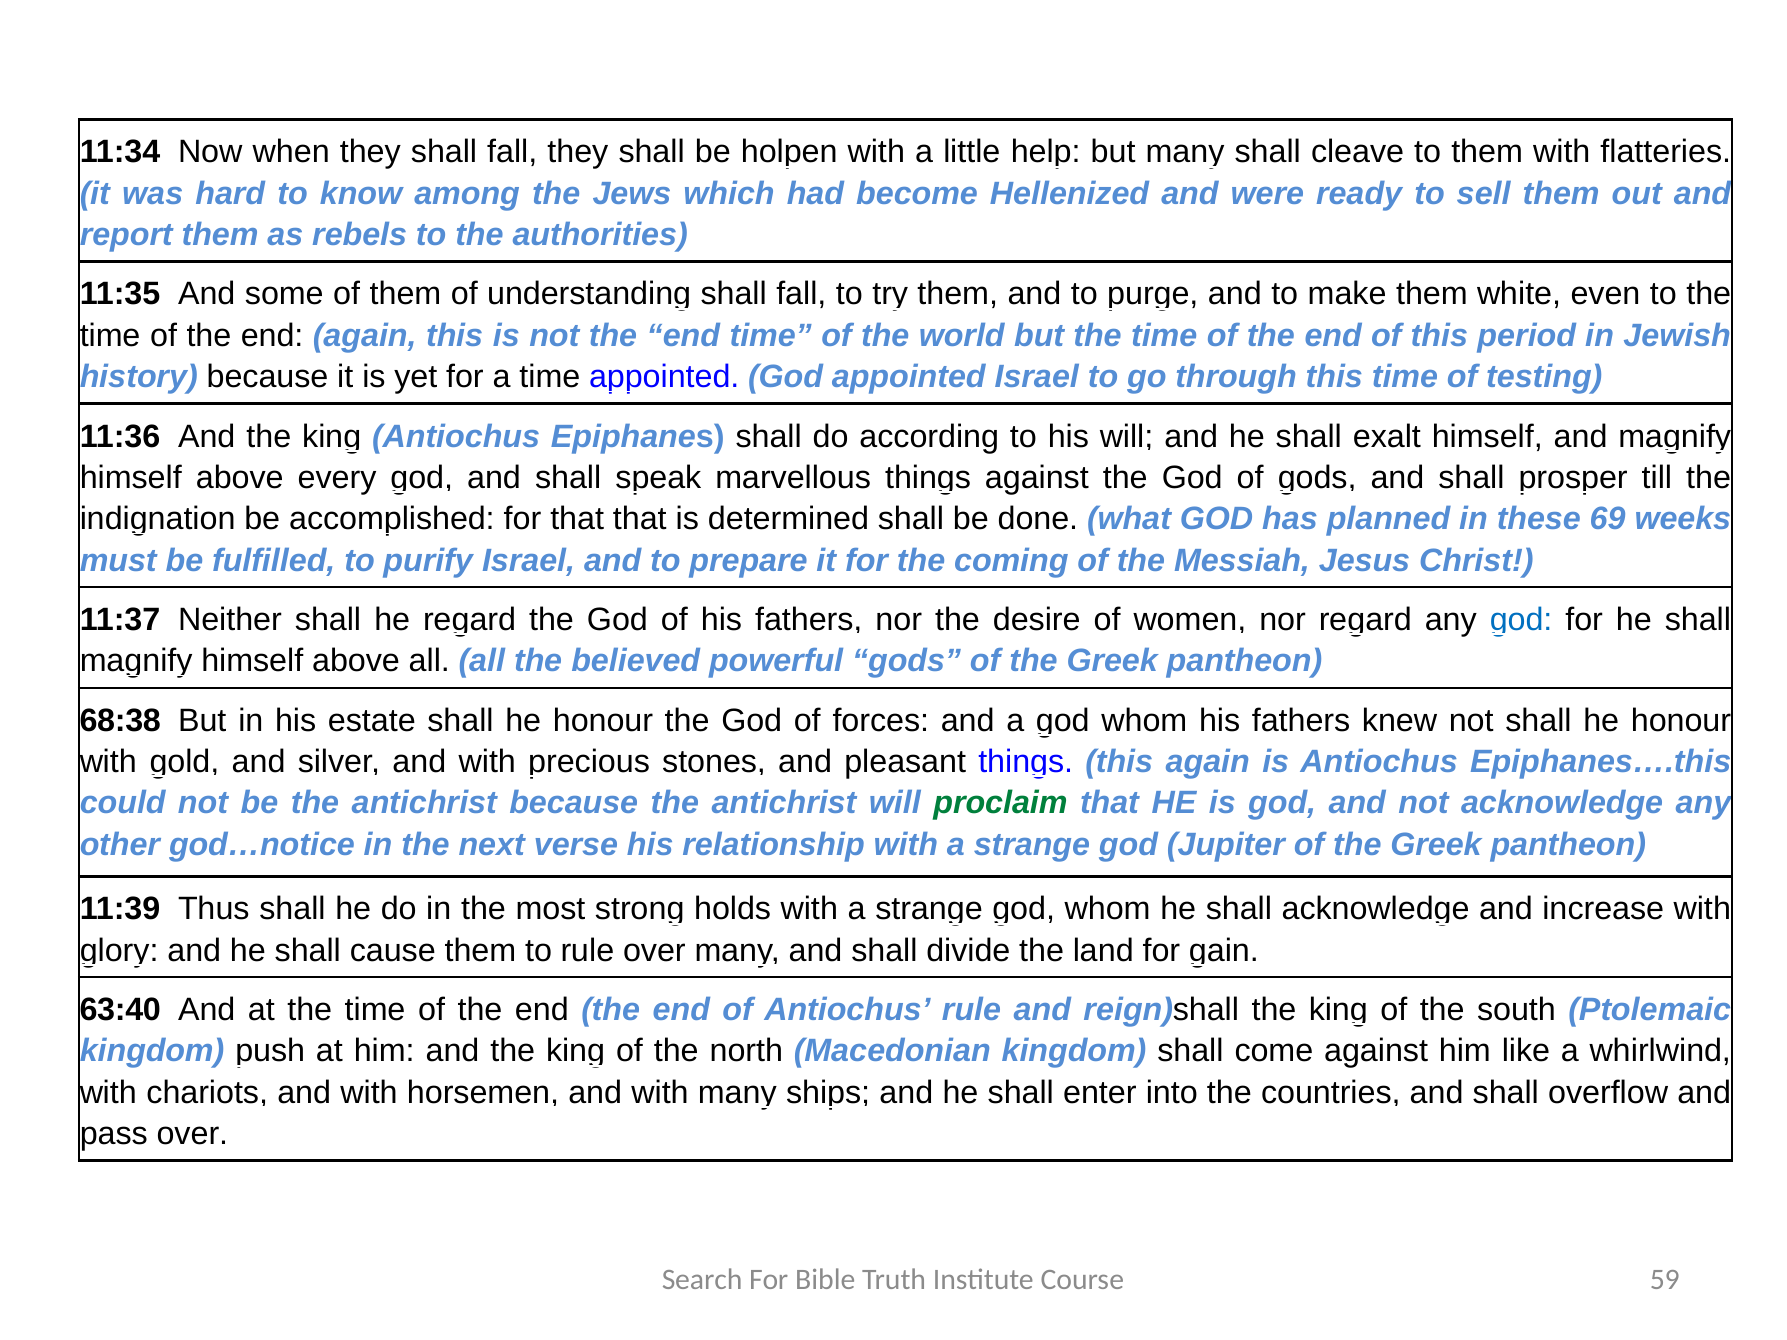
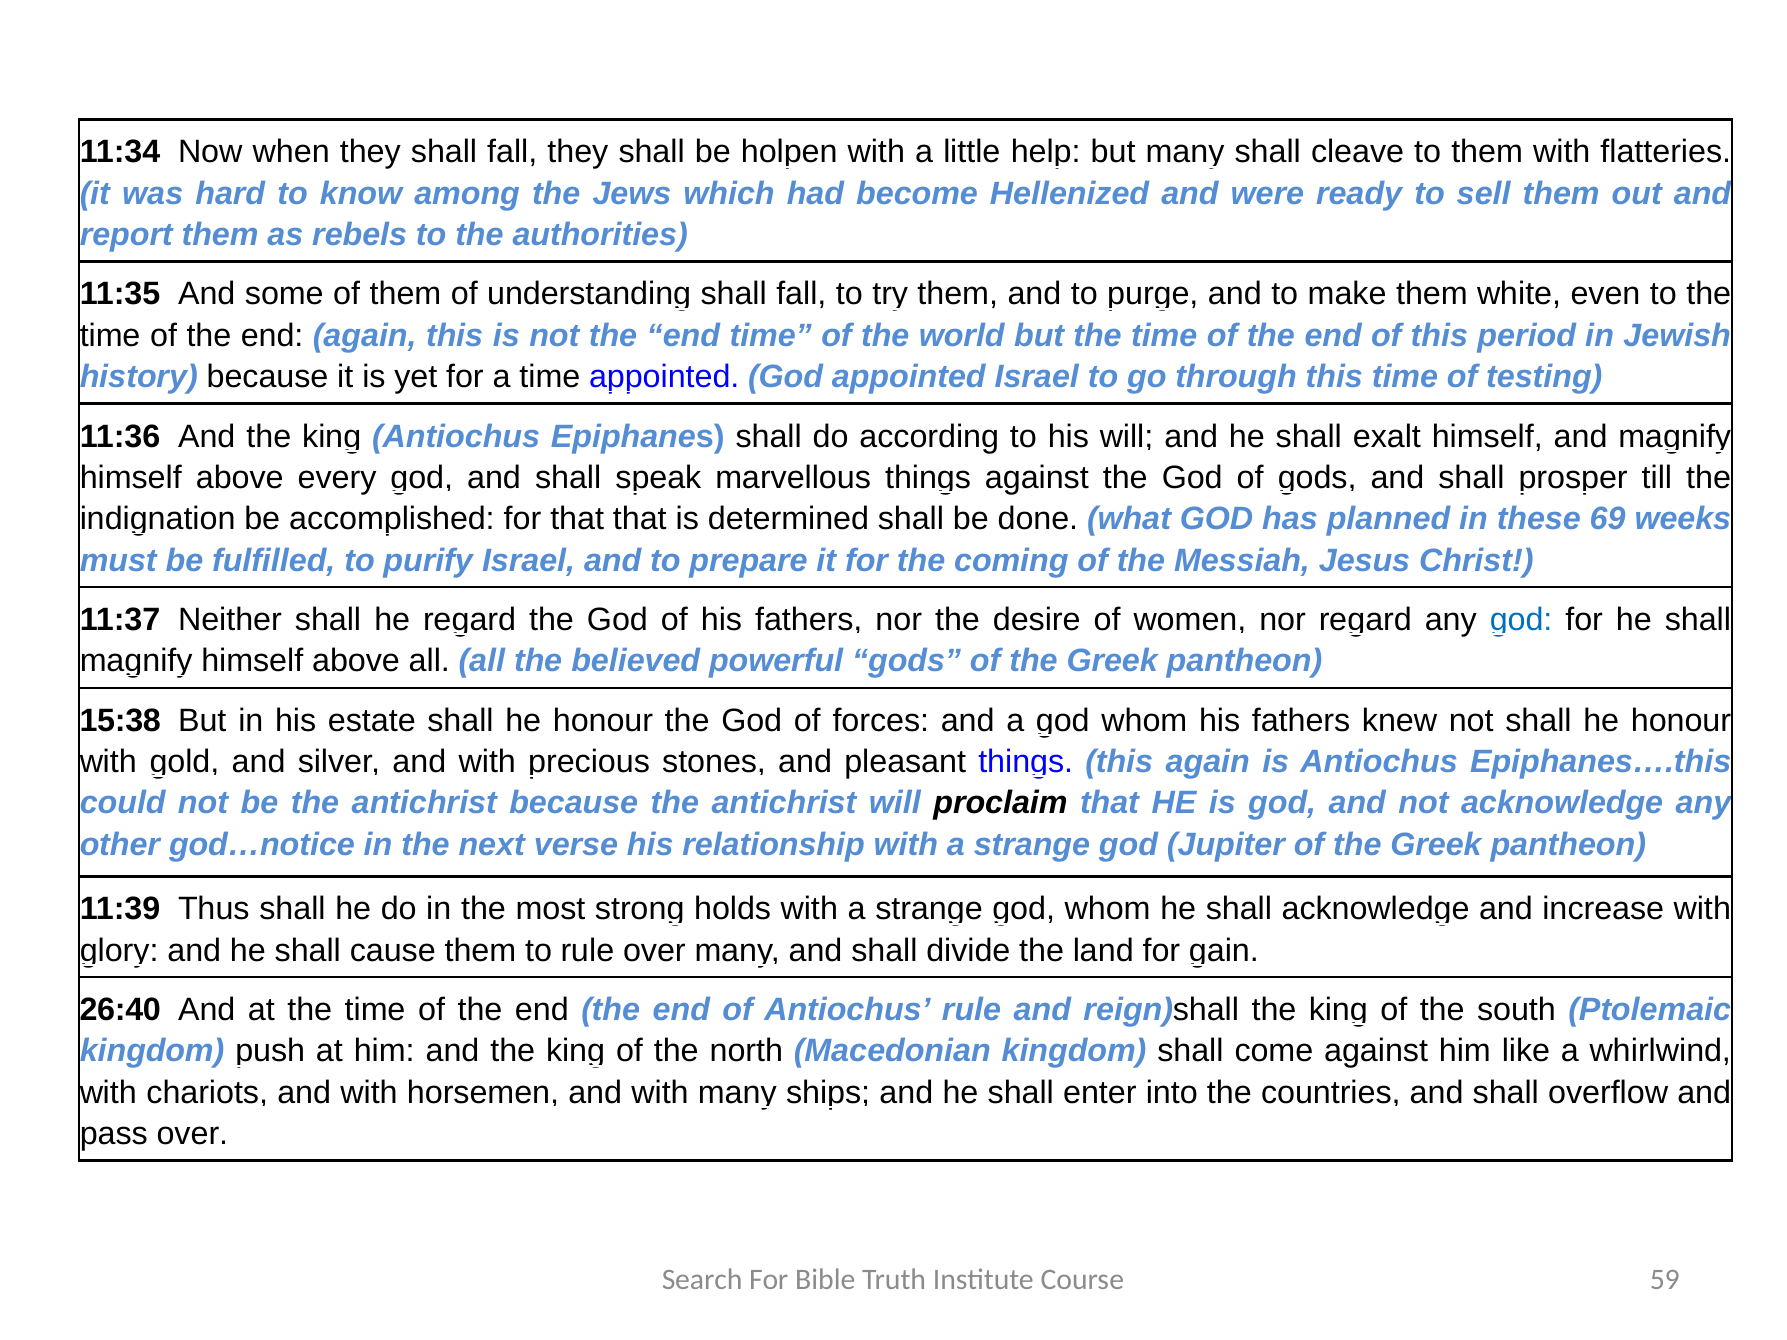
68:38: 68:38 -> 15:38
proclaim colour: green -> black
63:40: 63:40 -> 26:40
